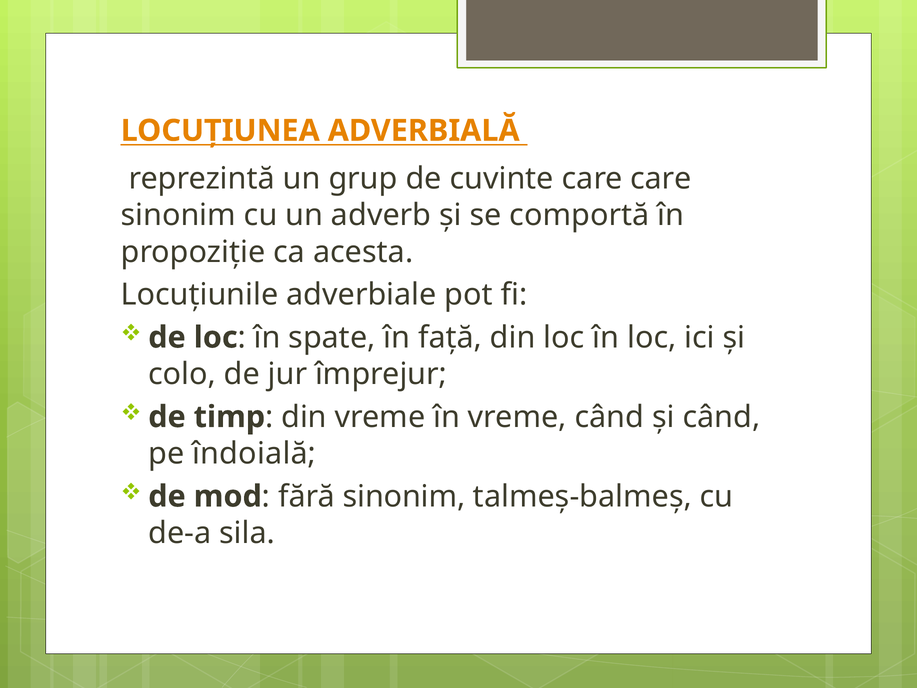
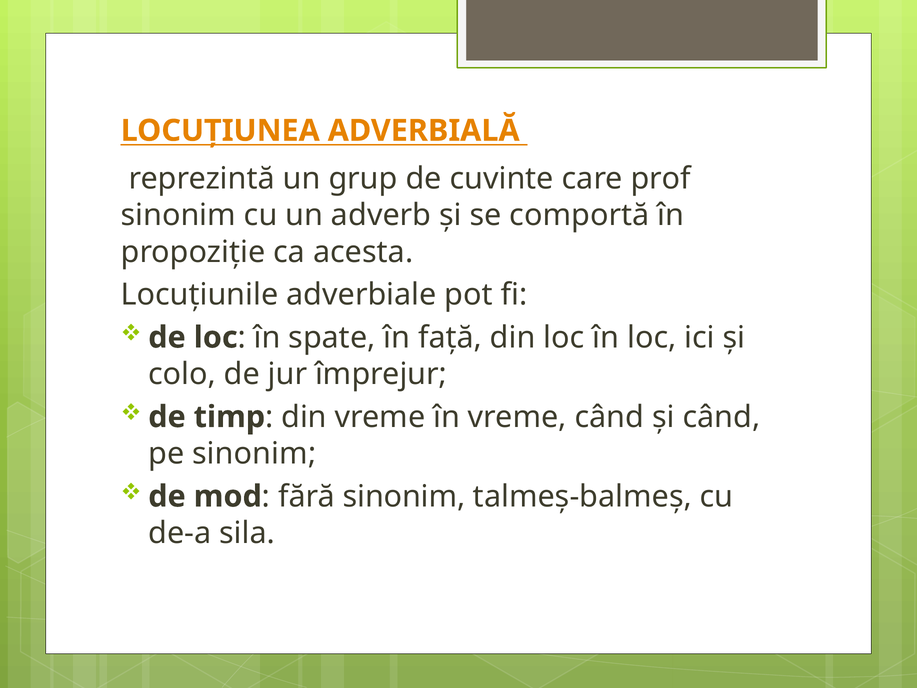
care care: care -> prof
pe îndoială: îndoială -> sinonim
